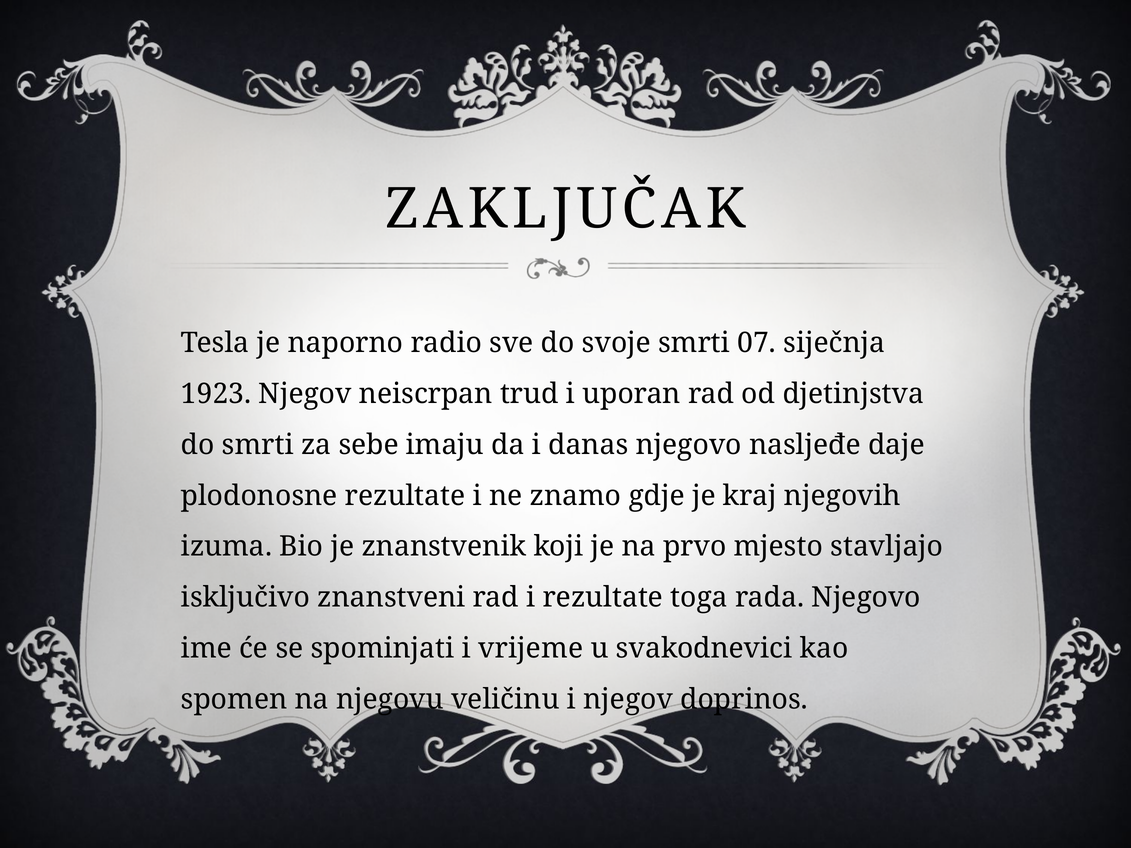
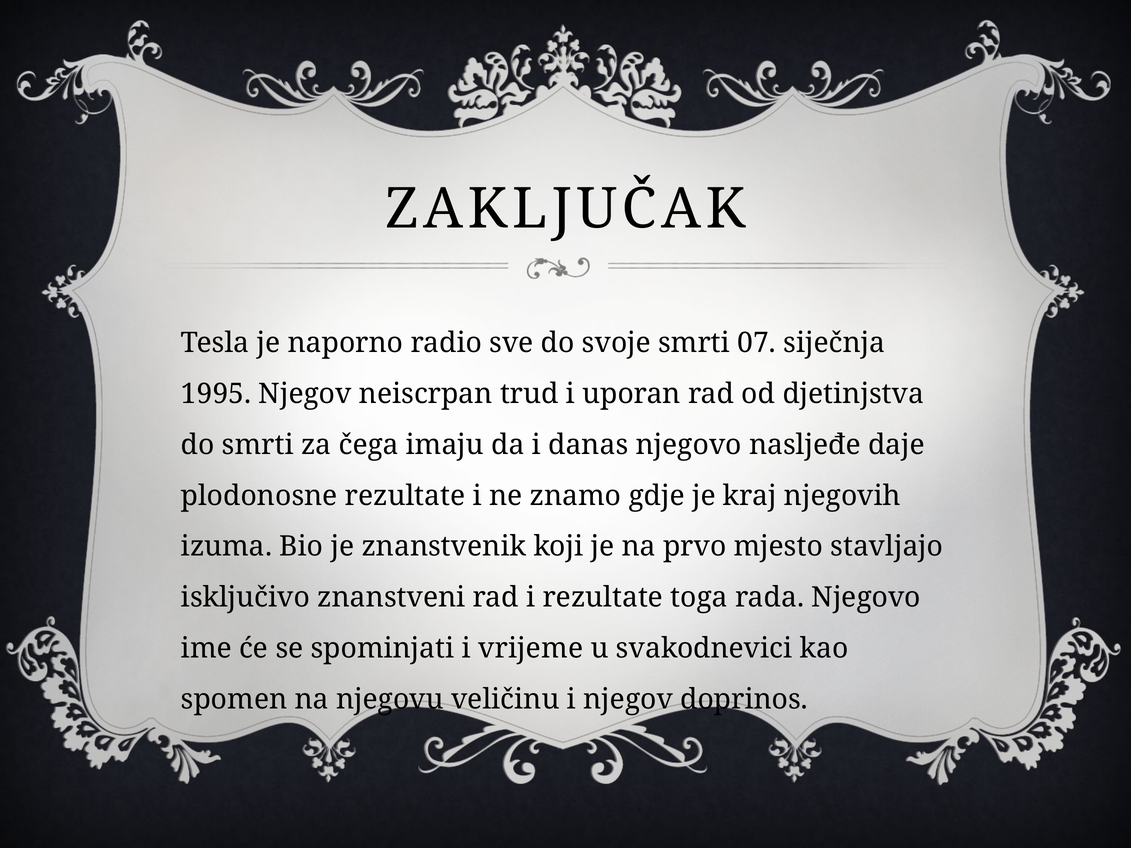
1923: 1923 -> 1995
sebe: sebe -> čega
